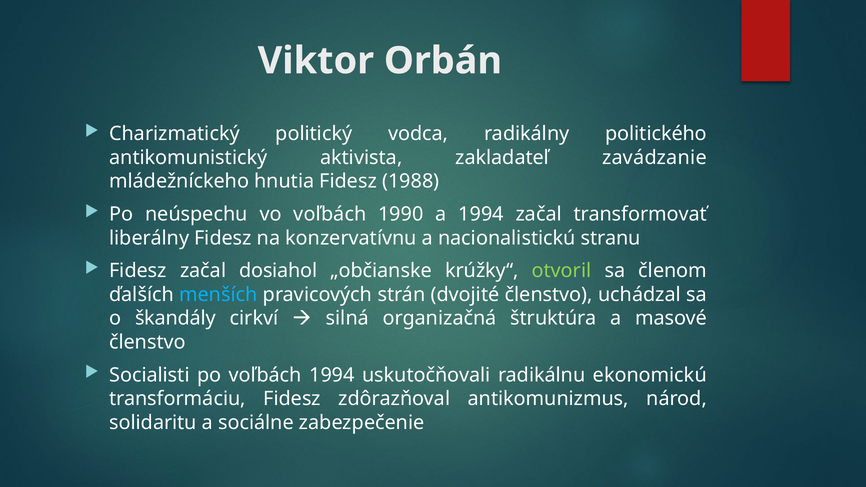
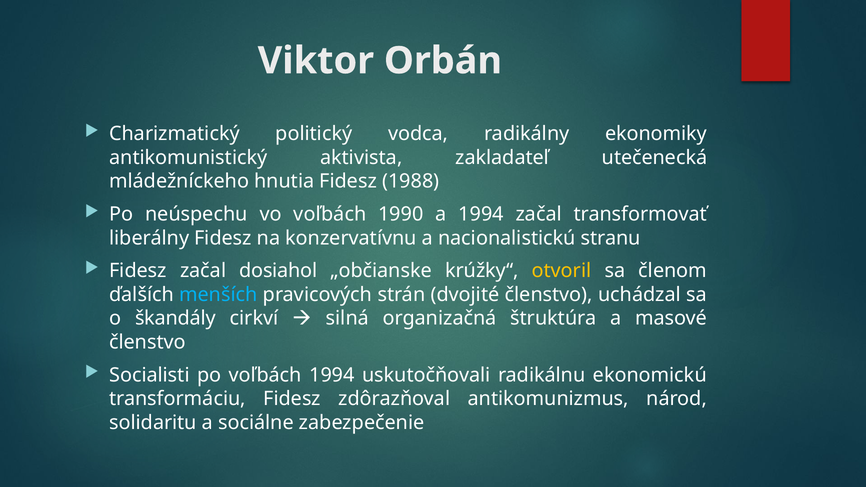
politického: politického -> ekonomiky
zavádzanie: zavádzanie -> utečenecká
otvoril colour: light green -> yellow
